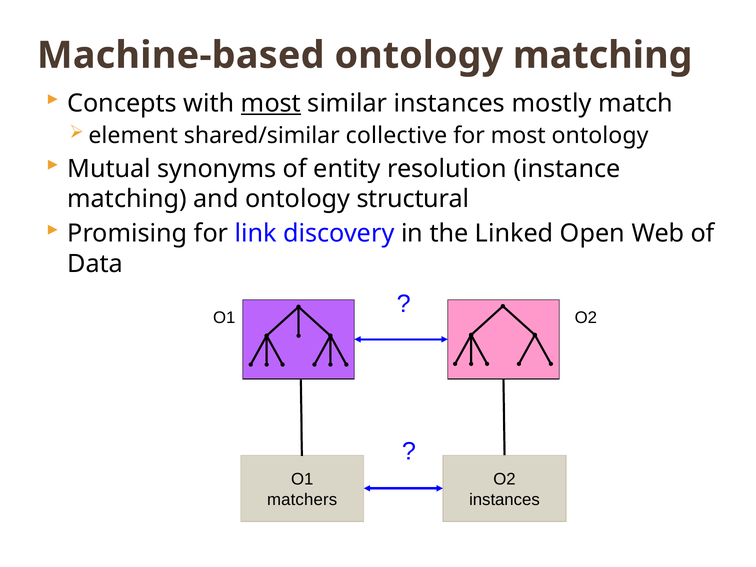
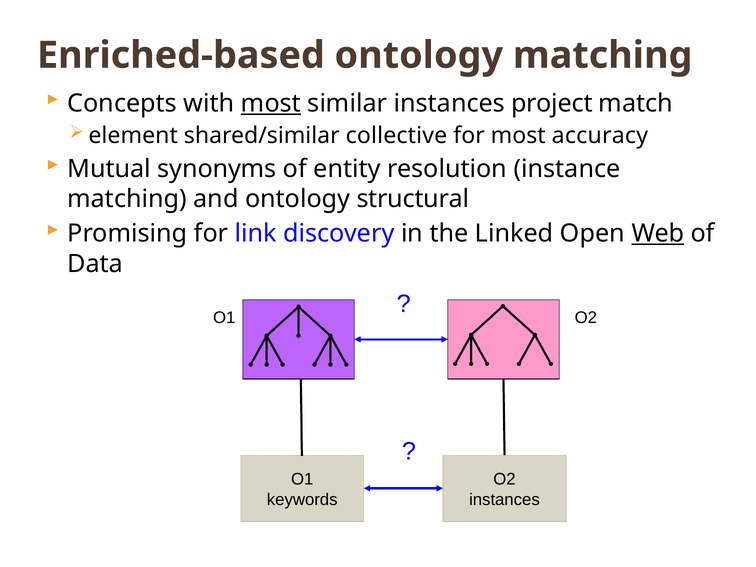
Machine-based: Machine-based -> Enriched-based
mostly: mostly -> project
most ontology: ontology -> accuracy
Web underline: none -> present
matchers: matchers -> keywords
